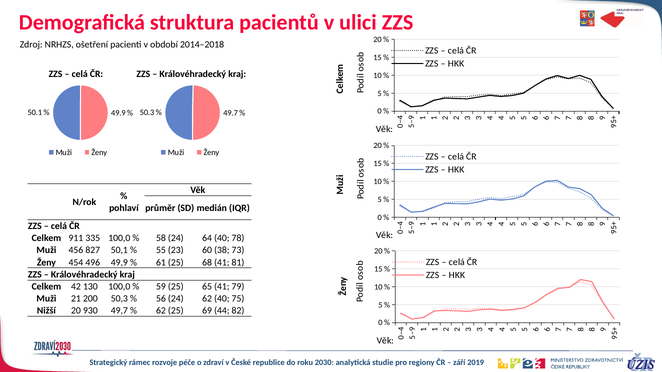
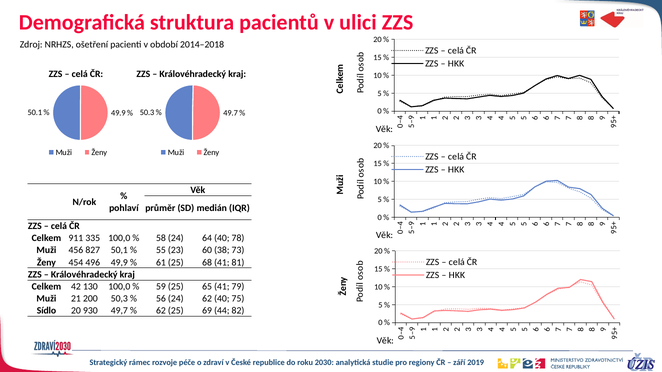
Nižší: Nižší -> Sídlo
